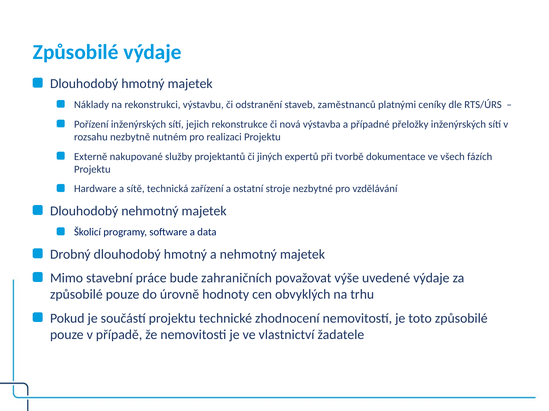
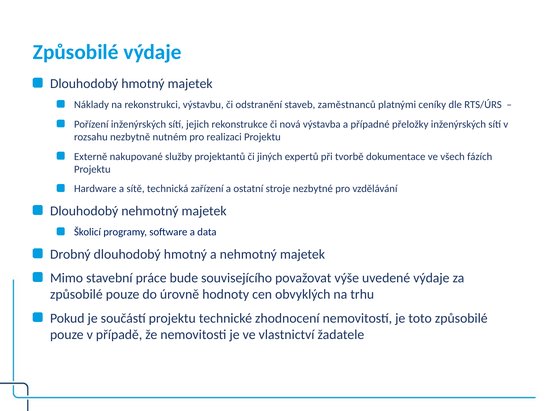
zahraničních: zahraničních -> souvisejícího
